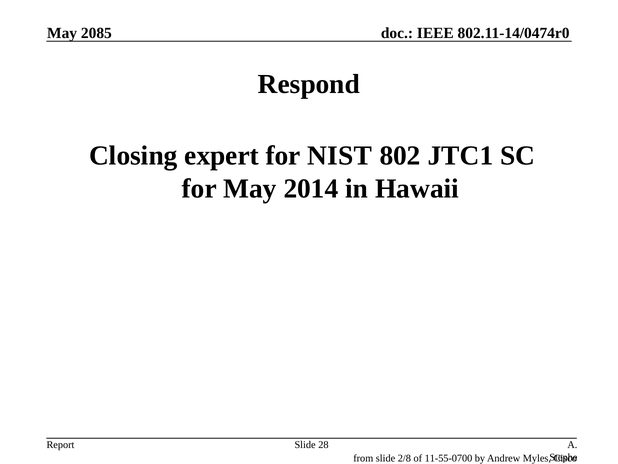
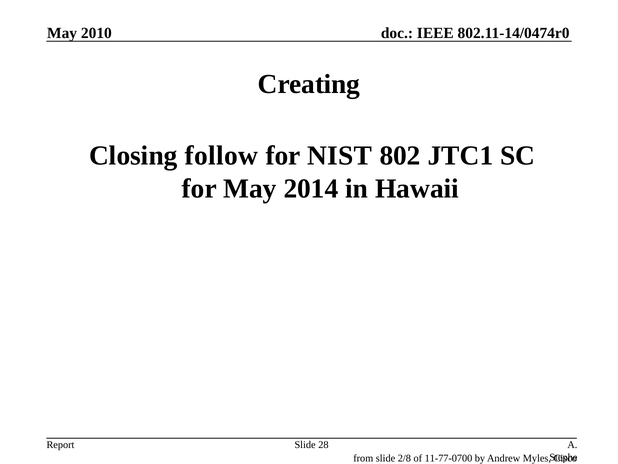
2085: 2085 -> 2010
Respond: Respond -> Creating
expert: expert -> follow
11-55-0700: 11-55-0700 -> 11-77-0700
